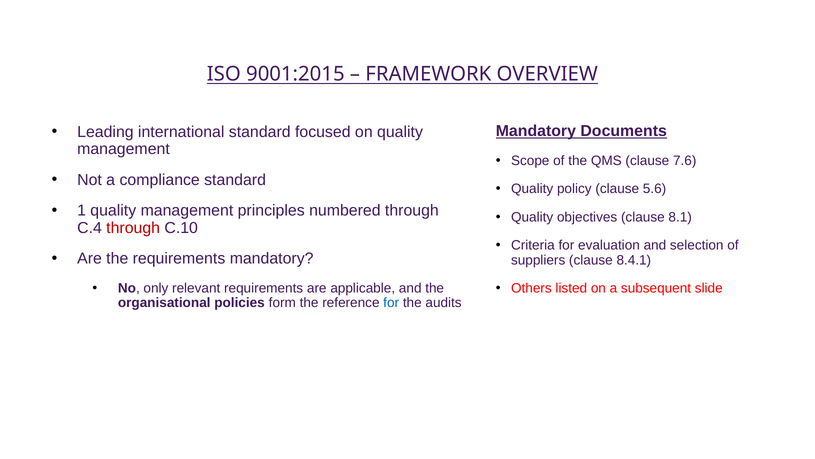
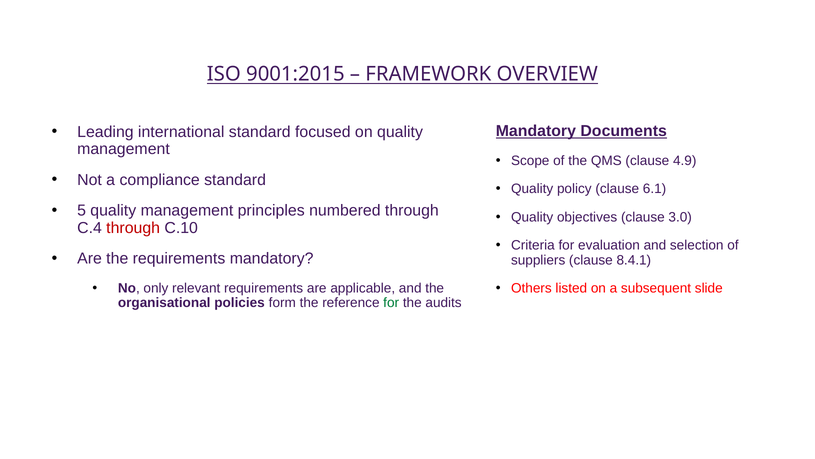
7.6: 7.6 -> 4.9
5.6: 5.6 -> 6.1
1: 1 -> 5
8.1: 8.1 -> 3.0
for at (391, 302) colour: blue -> green
